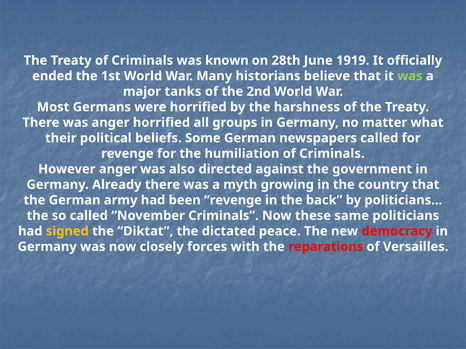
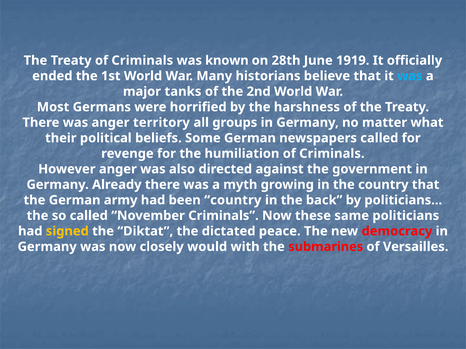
was at (410, 76) colour: light green -> light blue
anger horrified: horrified -> territory
been revenge: revenge -> country
forces: forces -> would
reparations: reparations -> submarines
